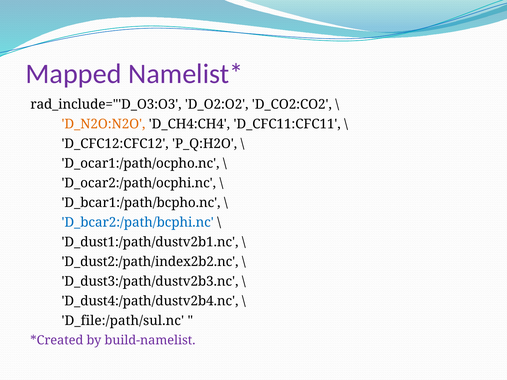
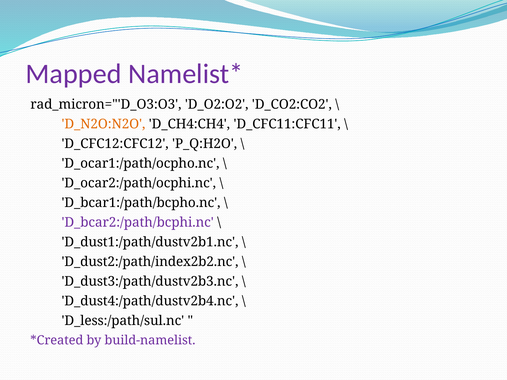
rad_include="'D_O3:O3: rad_include="'D_O3:O3 -> rad_micron="'D_O3:O3
D_bcar2:/path/bcphi.nc colour: blue -> purple
D_file:/path/sul.nc: D_file:/path/sul.nc -> D_less:/path/sul.nc
